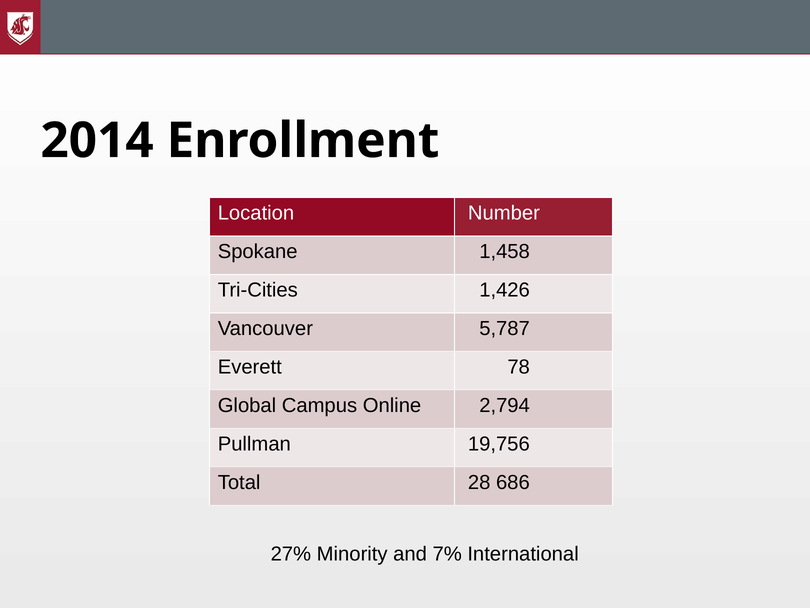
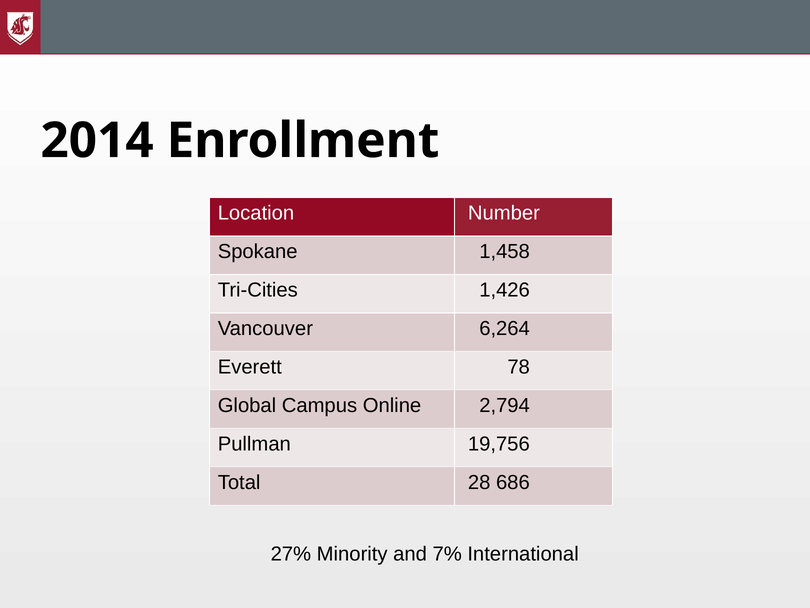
5,787: 5,787 -> 6,264
